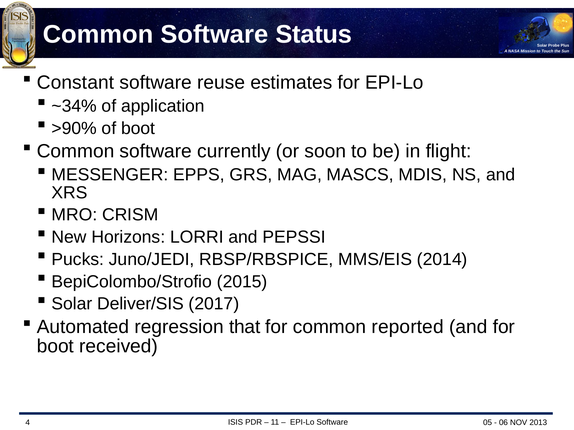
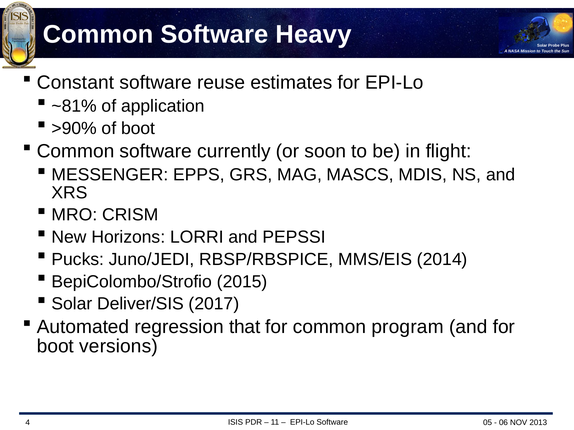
Status: Status -> Heavy
~34%: ~34% -> ~81%
reported: reported -> program
received: received -> versions
